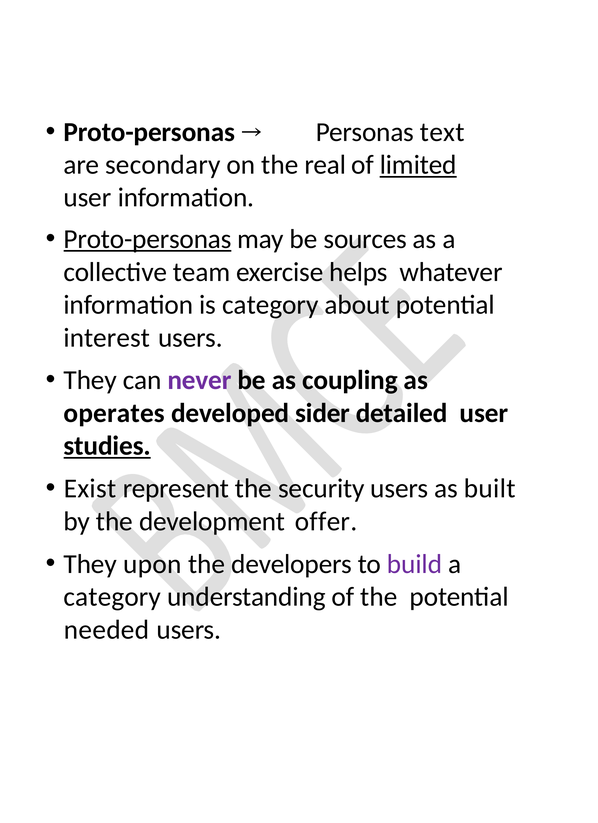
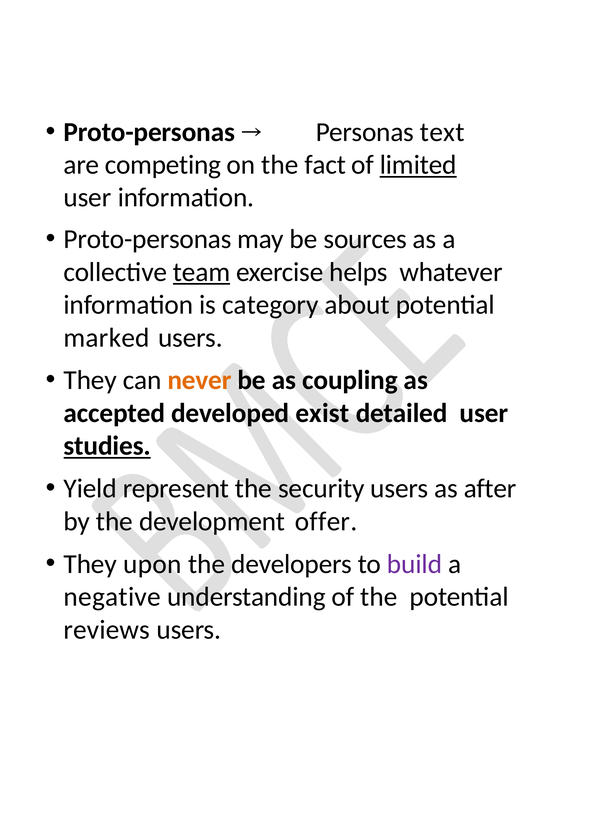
secondary: secondary -> competing
real: real -> fact
Proto-personas at (147, 239) underline: present -> none
team underline: none -> present
interest: interest -> marked
never colour: purple -> orange
operates: operates -> accepted
sider: sider -> exist
Exist: Exist -> Yield
built: built -> after
category at (112, 597): category -> negative
needed: needed -> reviews
